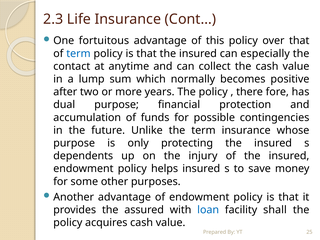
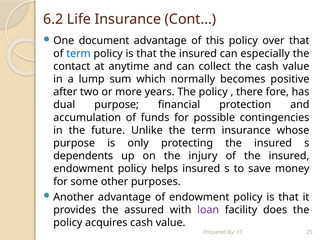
2.3: 2.3 -> 6.2
fortuitous: fortuitous -> document
loan colour: blue -> purple
shall: shall -> does
